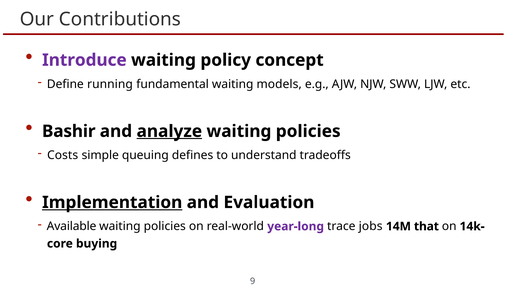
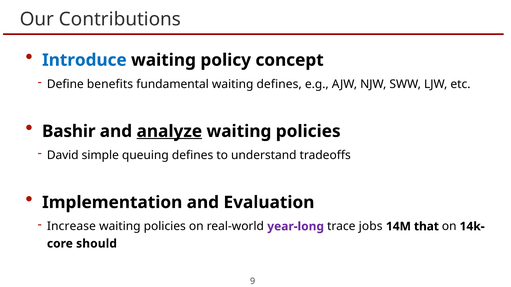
Introduce colour: purple -> blue
running: running -> benefits
waiting models: models -> defines
Costs: Costs -> David
Implementation underline: present -> none
Available: Available -> Increase
buying: buying -> should
